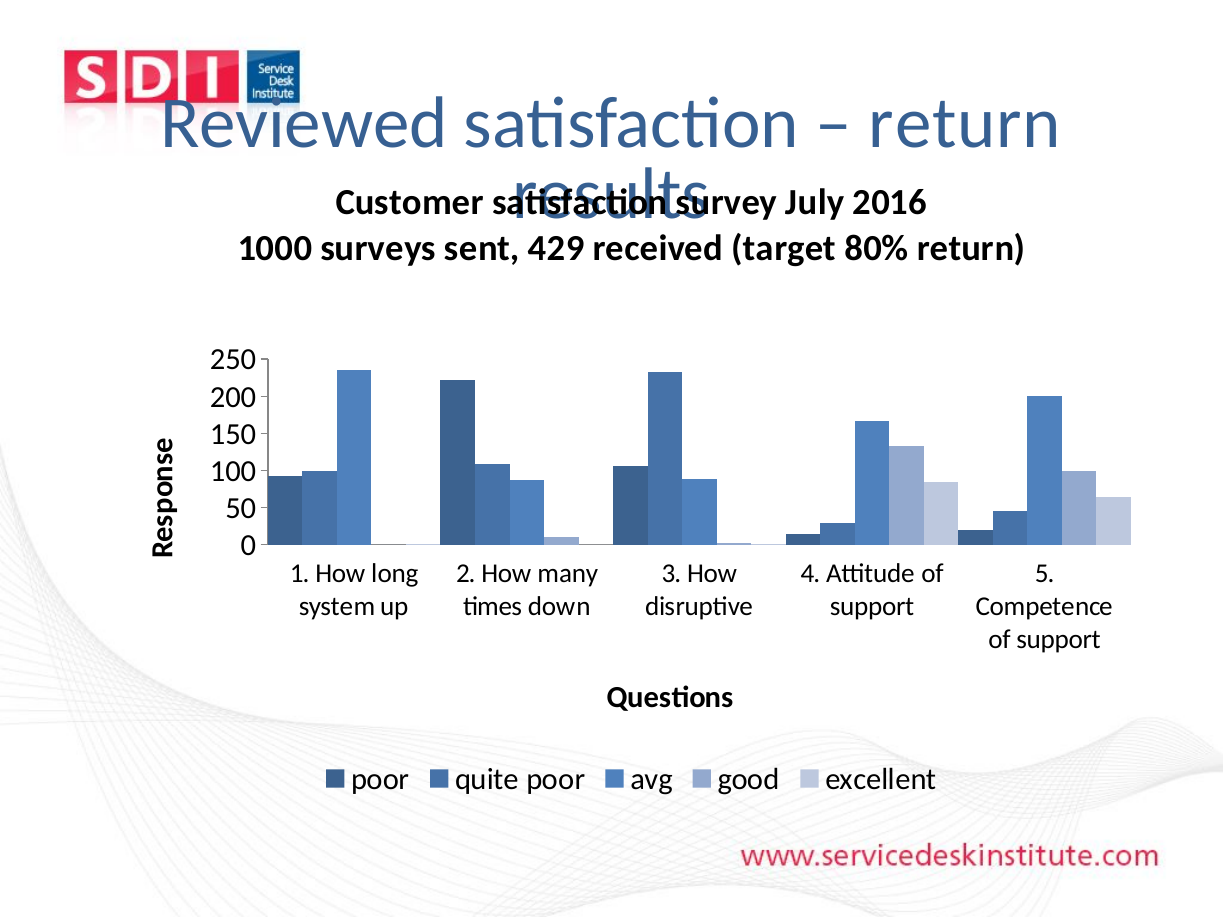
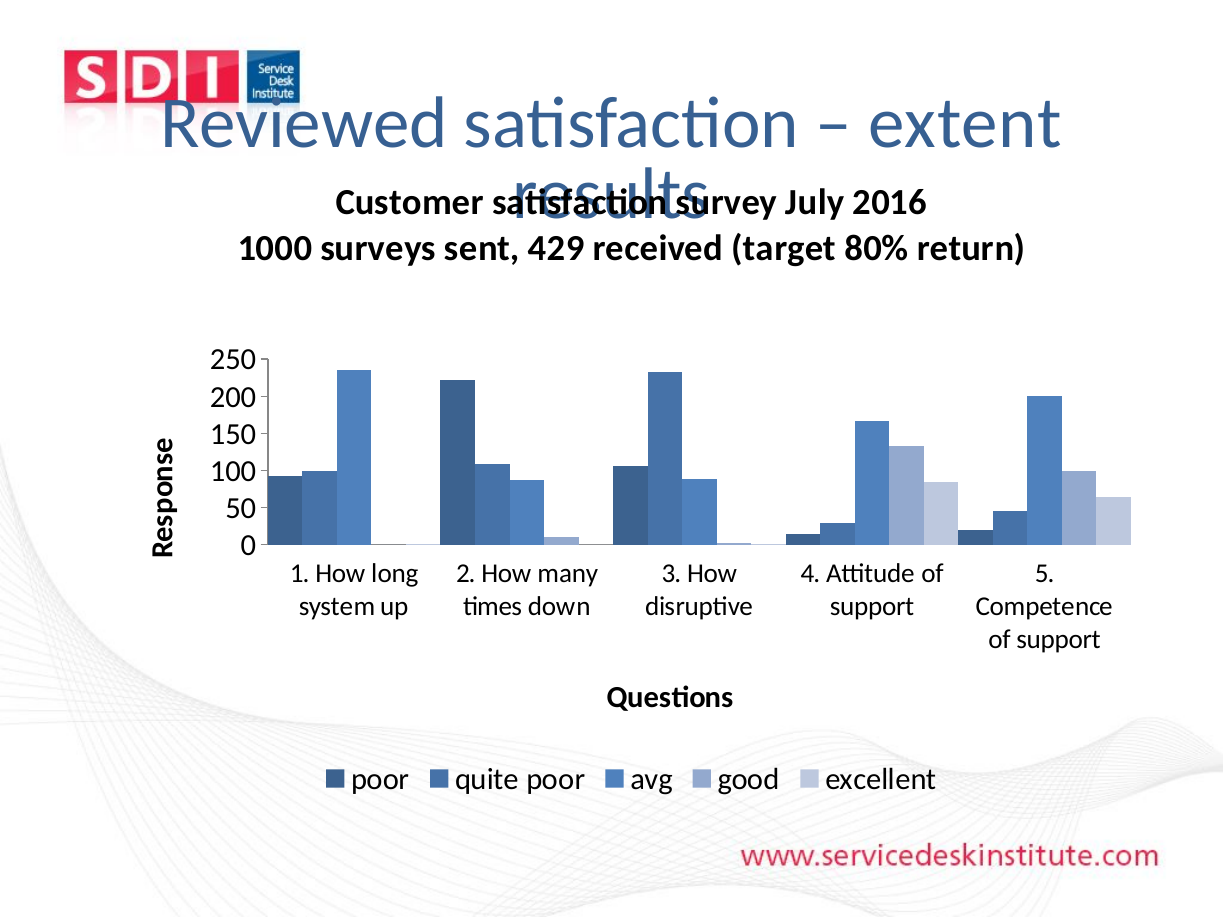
return at (965, 123): return -> extent
